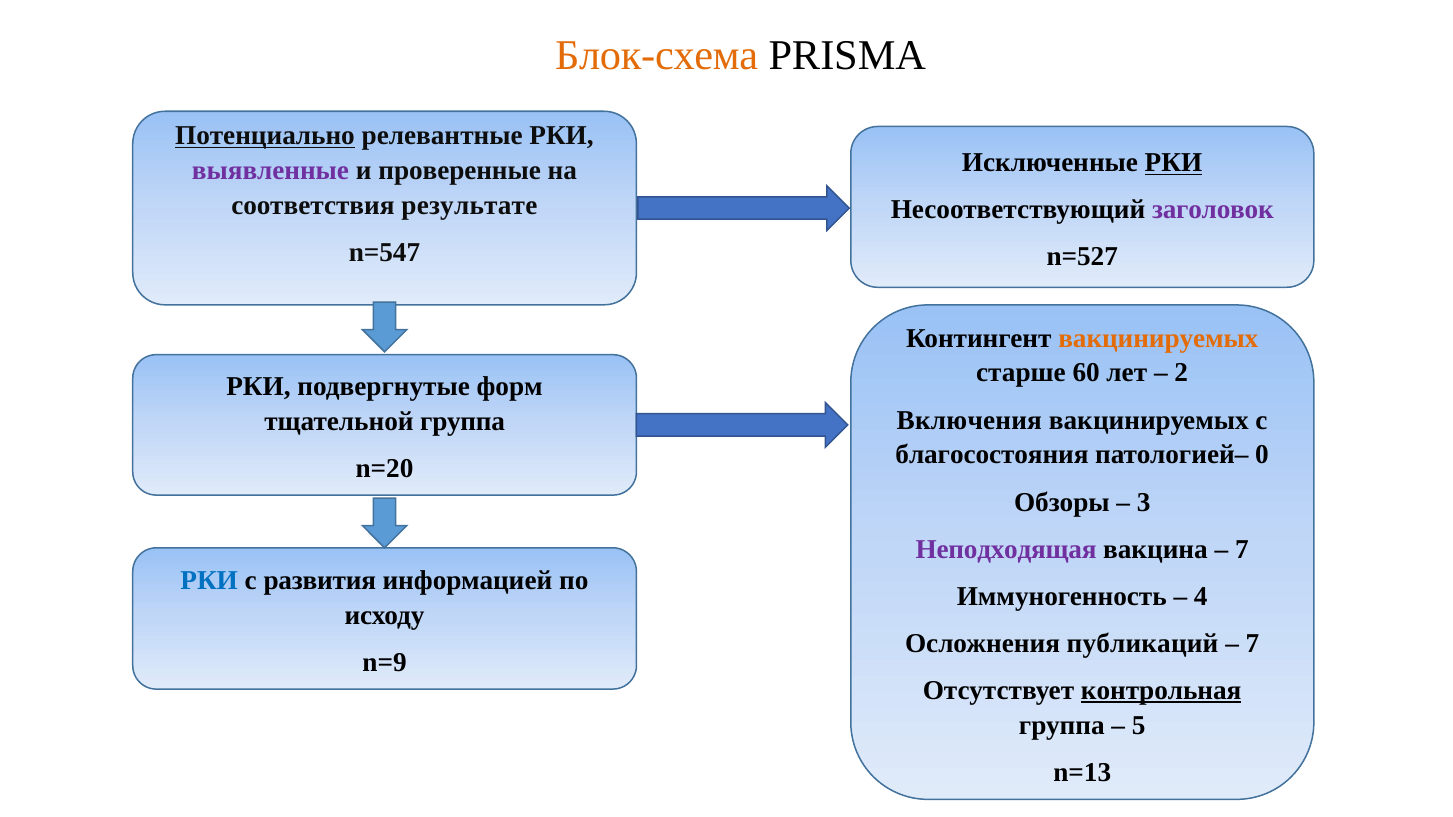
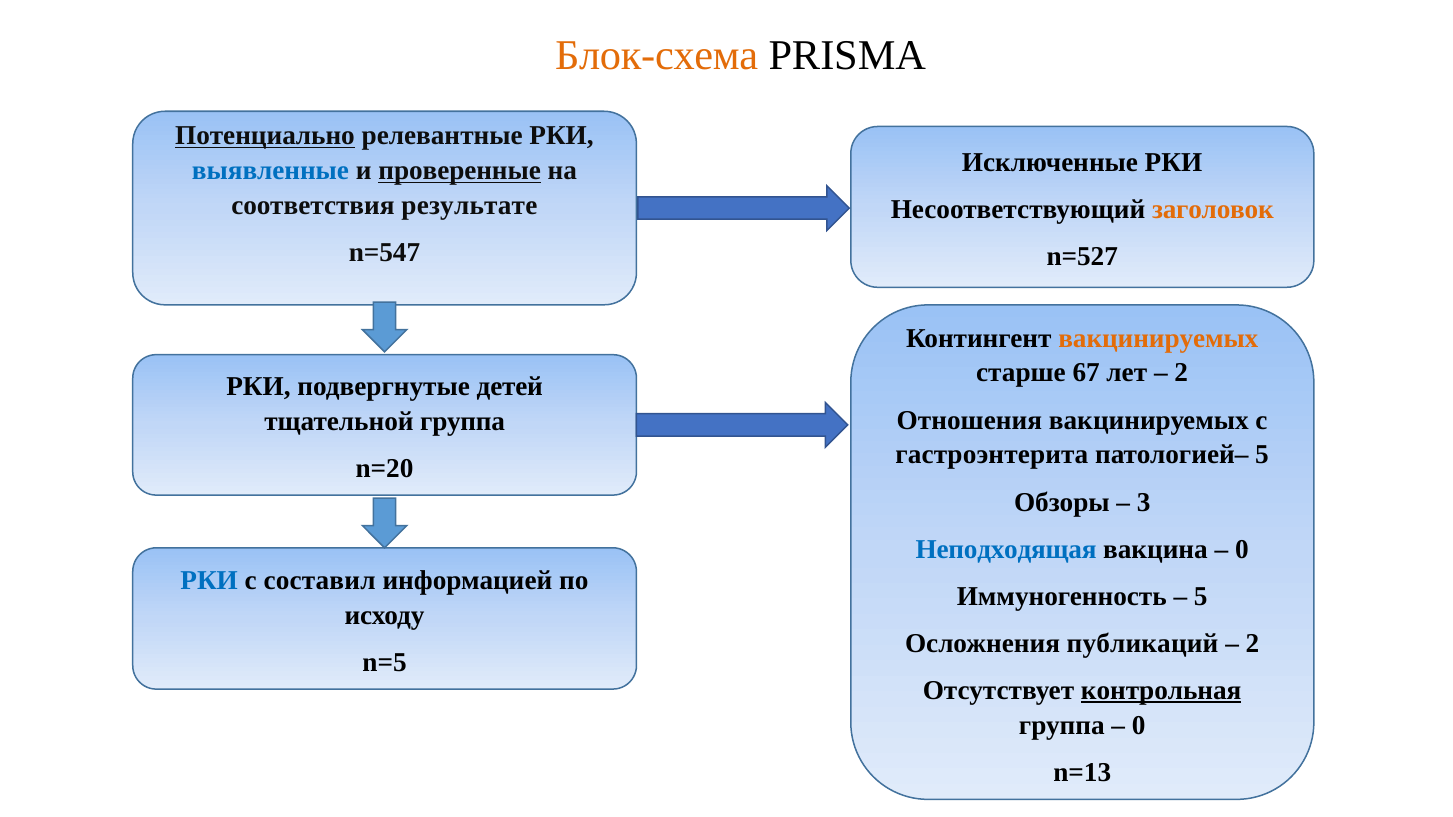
РКИ at (1174, 163) underline: present -> none
выявленные colour: purple -> blue
проверенные underline: none -> present
заголовок colour: purple -> orange
60: 60 -> 67
форм: форм -> детей
Включения: Включения -> Отношения
благосостояния: благосостояния -> гастроэнтерита
патологией– 0: 0 -> 5
Неподходящая colour: purple -> blue
7 at (1242, 549): 7 -> 0
развития: развития -> составил
4 at (1201, 596): 4 -> 5
7 at (1252, 643): 7 -> 2
n=9: n=9 -> n=5
5 at (1139, 725): 5 -> 0
